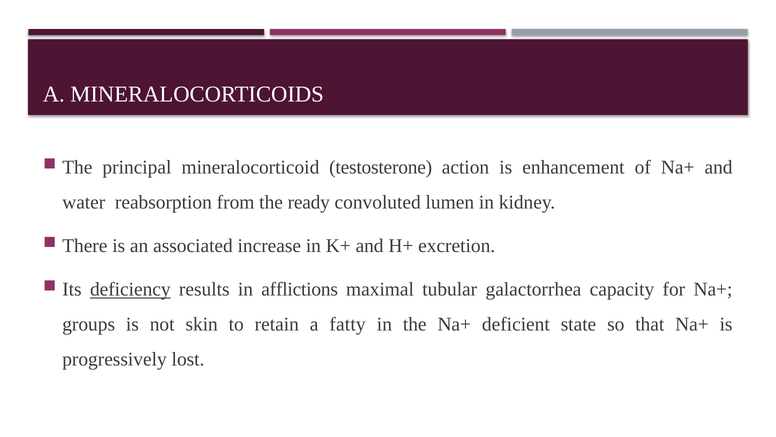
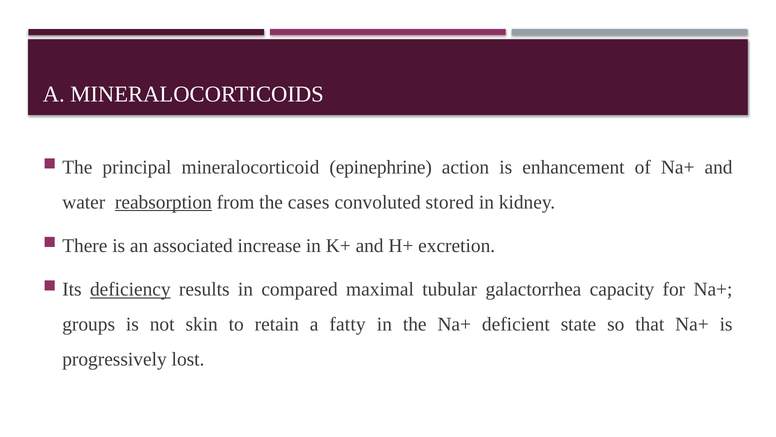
testosterone: testosterone -> epinephrine
reabsorption underline: none -> present
ready: ready -> cases
lumen: lumen -> stored
afflictions: afflictions -> compared
